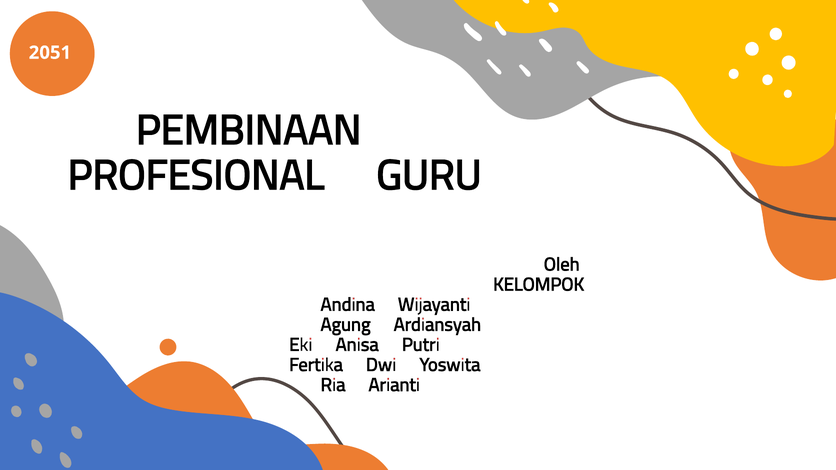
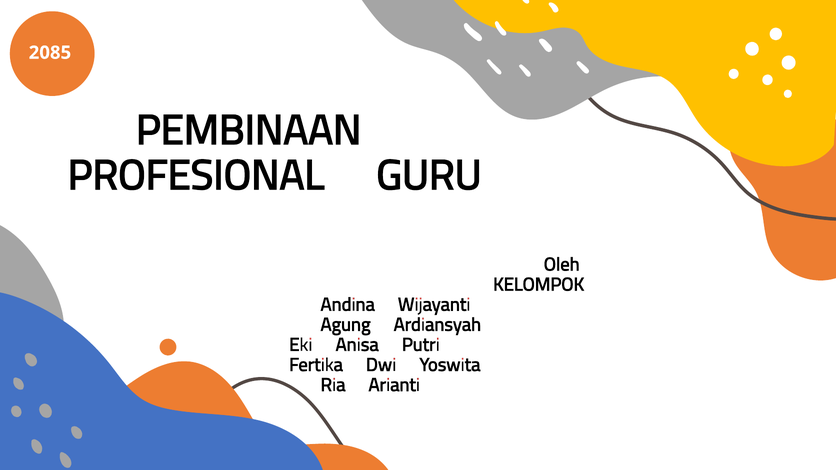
2051: 2051 -> 2085
